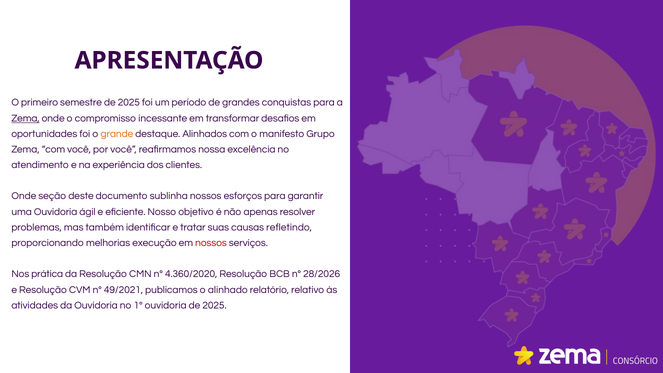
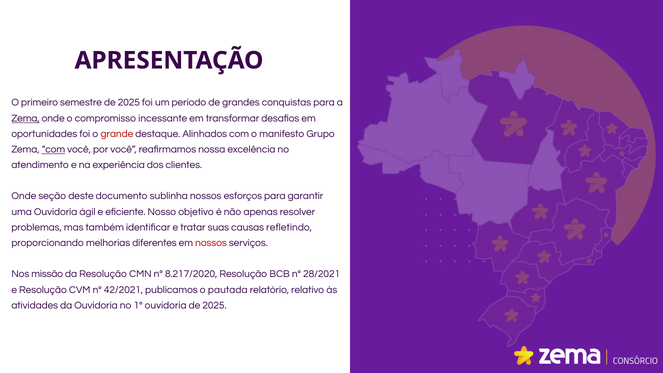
grande colour: orange -> red
com at (53, 149) underline: none -> present
execução: execução -> diferentes
prática: prática -> missão
4.360/2020: 4.360/2020 -> 8.217/2020
28/2026: 28/2026 -> 28/2021
49/2021: 49/2021 -> 42/2021
alinhado: alinhado -> pautada
